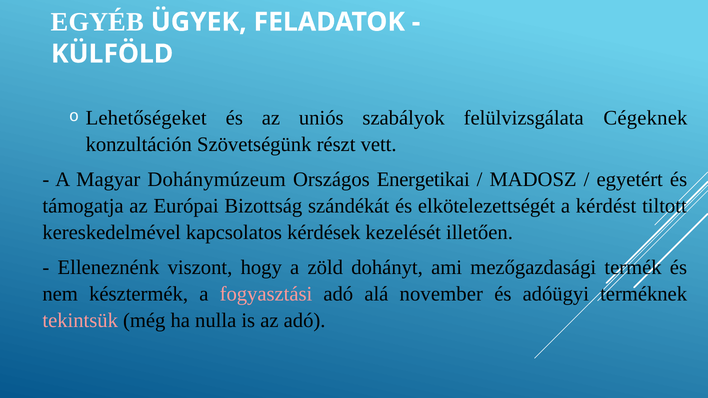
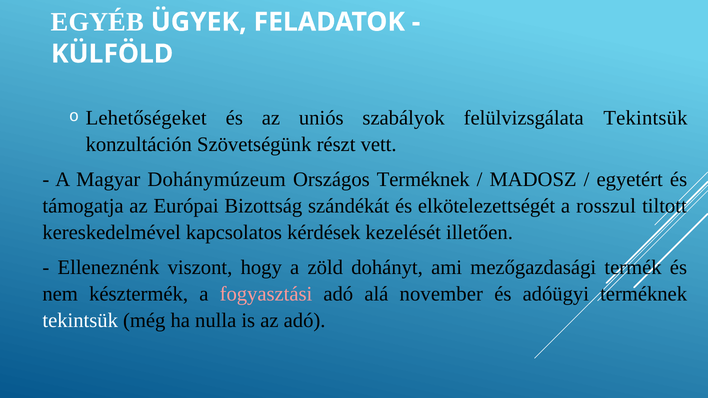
felülvizsgálata Cégeknek: Cégeknek -> Tekintsük
Országos Energetikai: Energetikai -> Terméknek
kérdést: kérdést -> rosszul
tekintsük at (80, 321) colour: pink -> white
